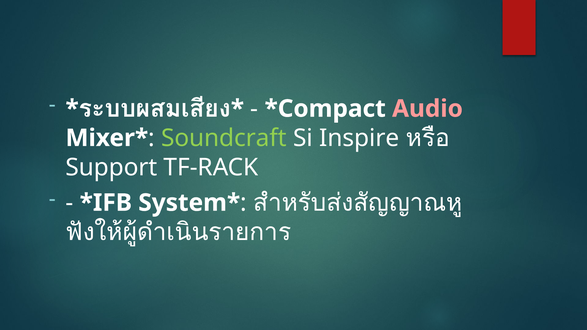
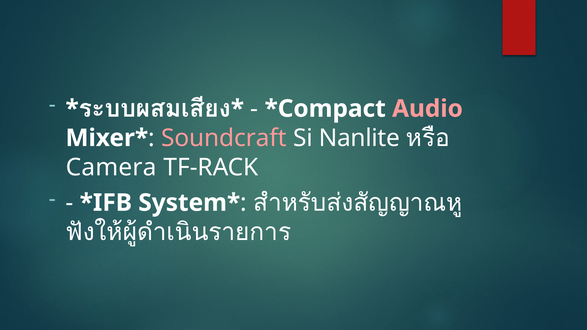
Soundcraft colour: light green -> pink
Inspire: Inspire -> Nanlite
Support: Support -> Camera
